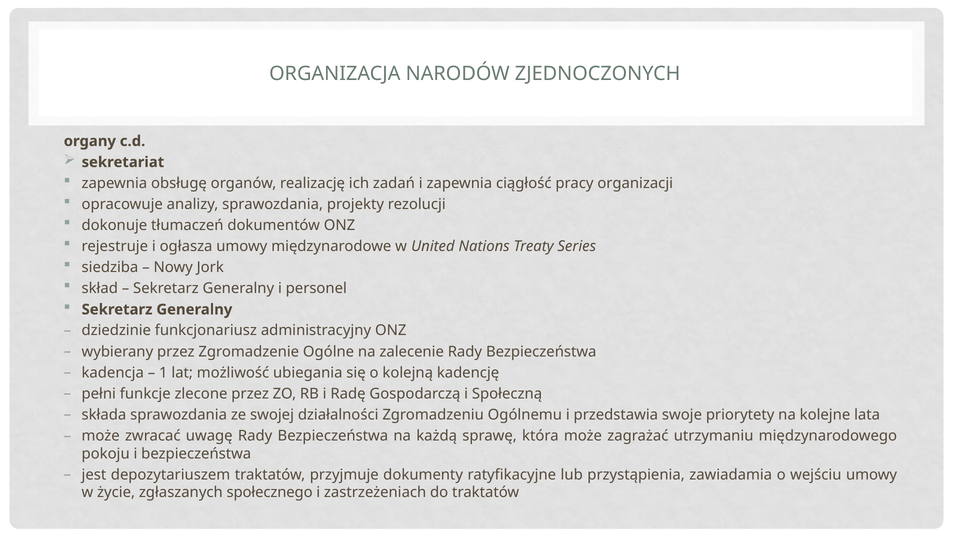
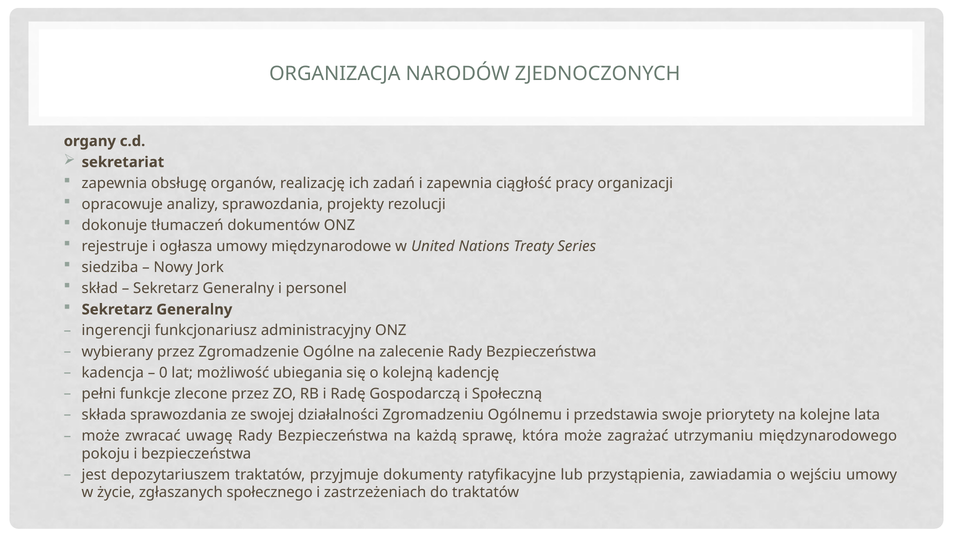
dziedzinie: dziedzinie -> ingerencji
1: 1 -> 0
